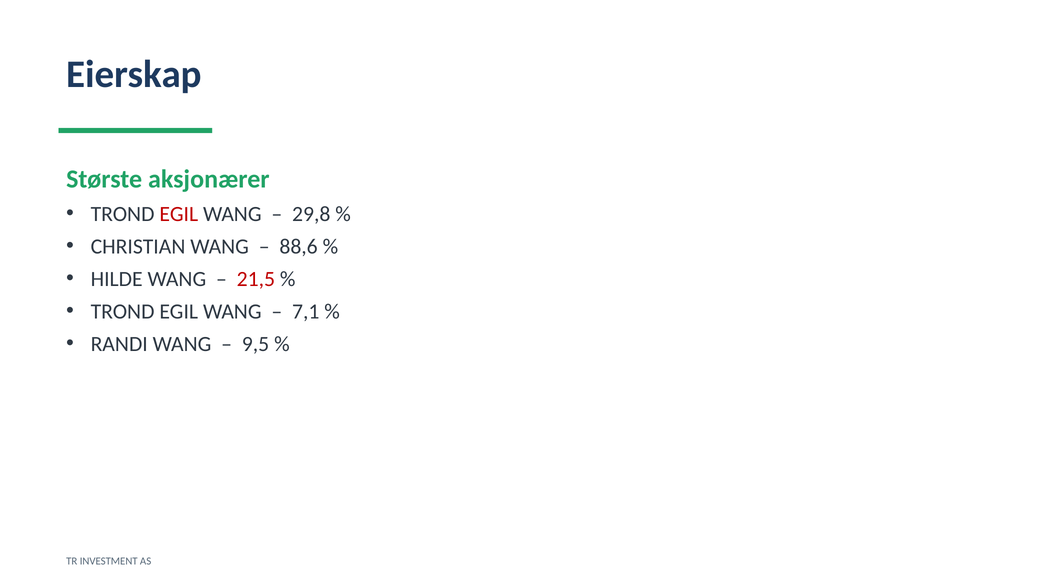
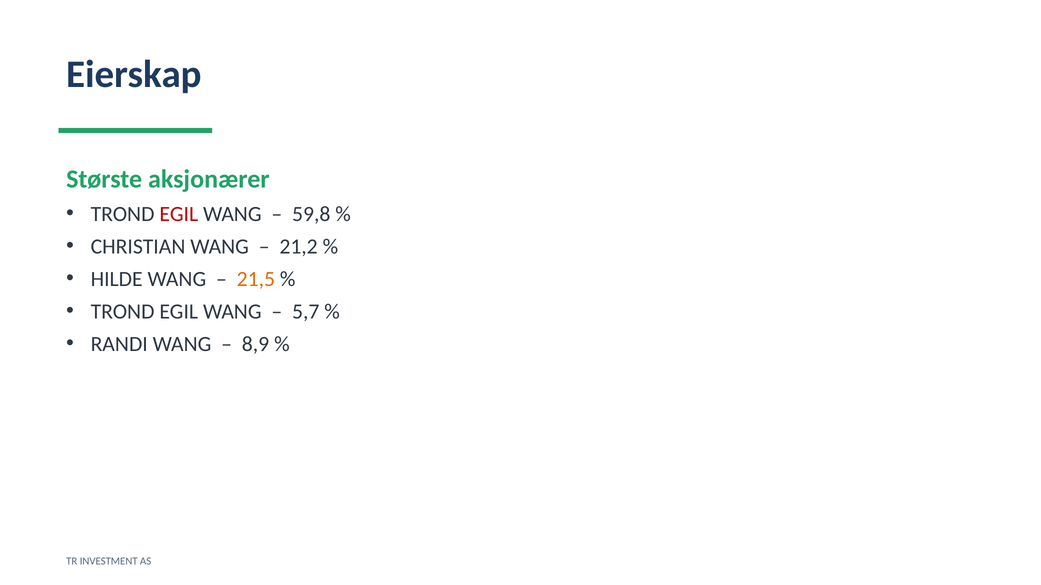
29,8: 29,8 -> 59,8
88,6: 88,6 -> 21,2
21,5 colour: red -> orange
7,1: 7,1 -> 5,7
9,5: 9,5 -> 8,9
